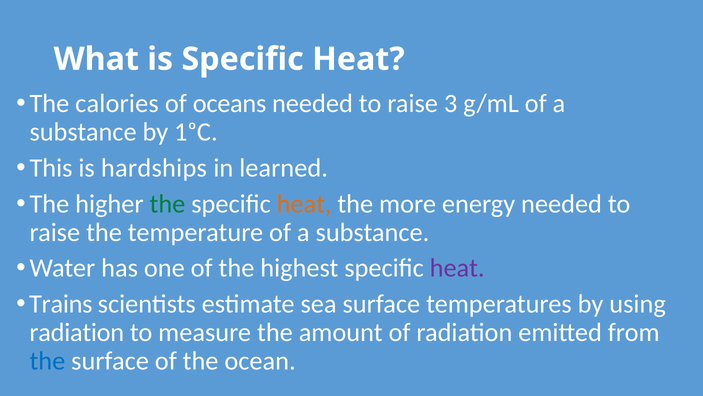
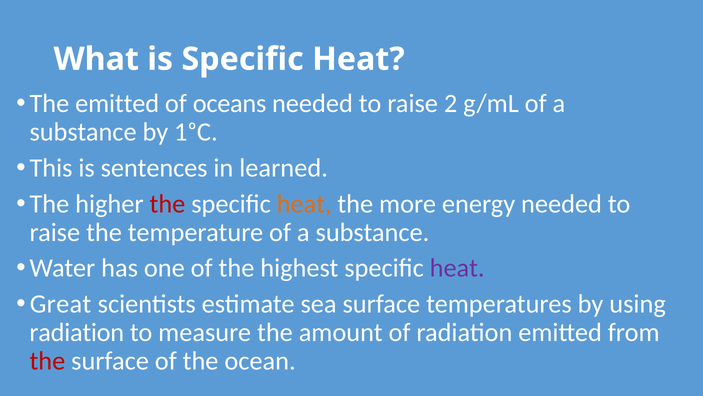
The calories: calories -> emitted
3: 3 -> 2
hardships: hardships -> sentences
the at (167, 204) colour: green -> red
Trains: Trains -> Great
the at (47, 361) colour: blue -> red
